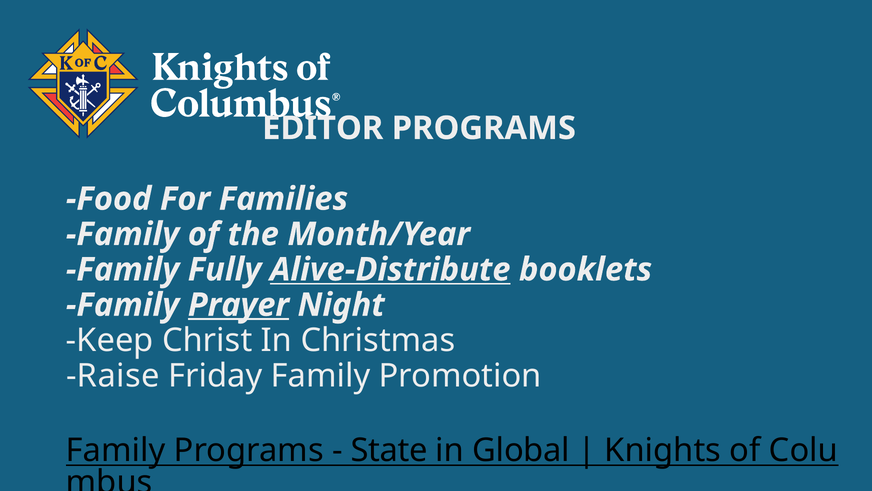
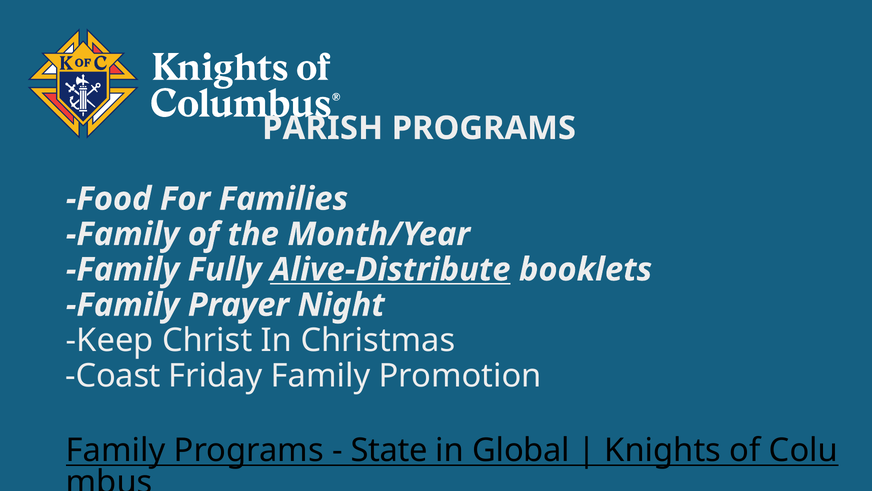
EDITOR: EDITOR -> PARISH
Prayer underline: present -> none
Raise: Raise -> Coast
